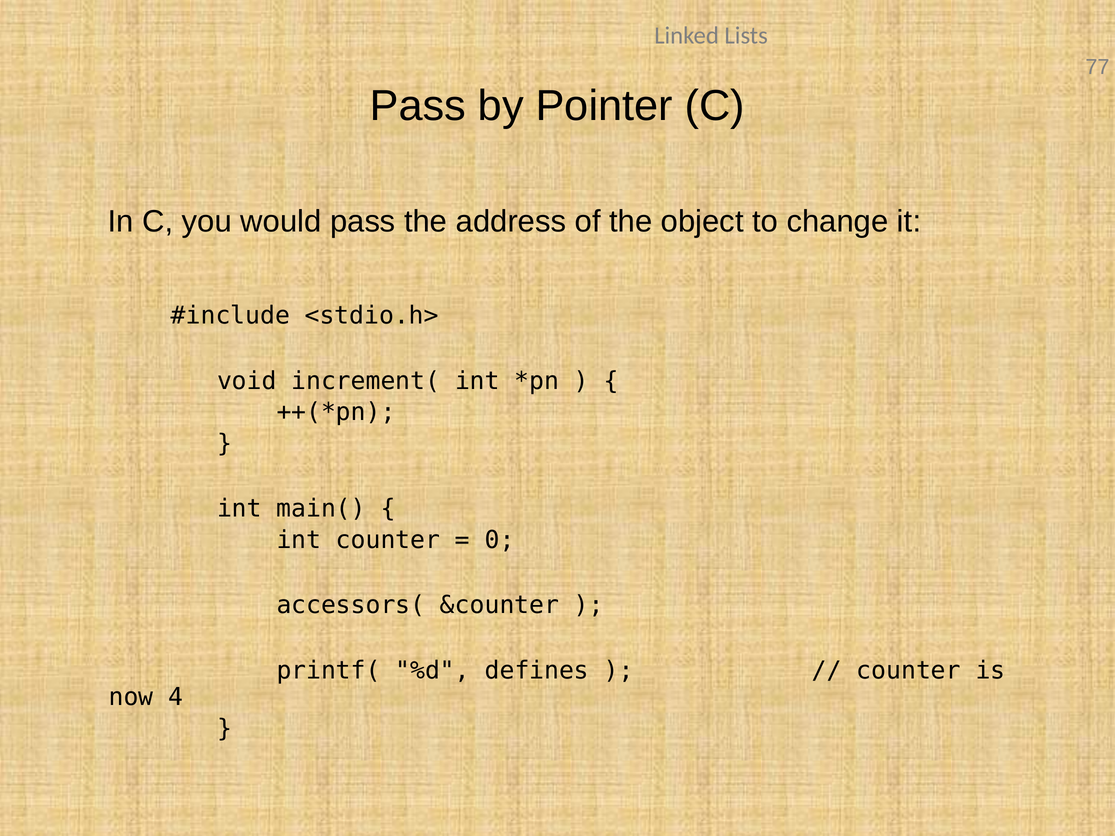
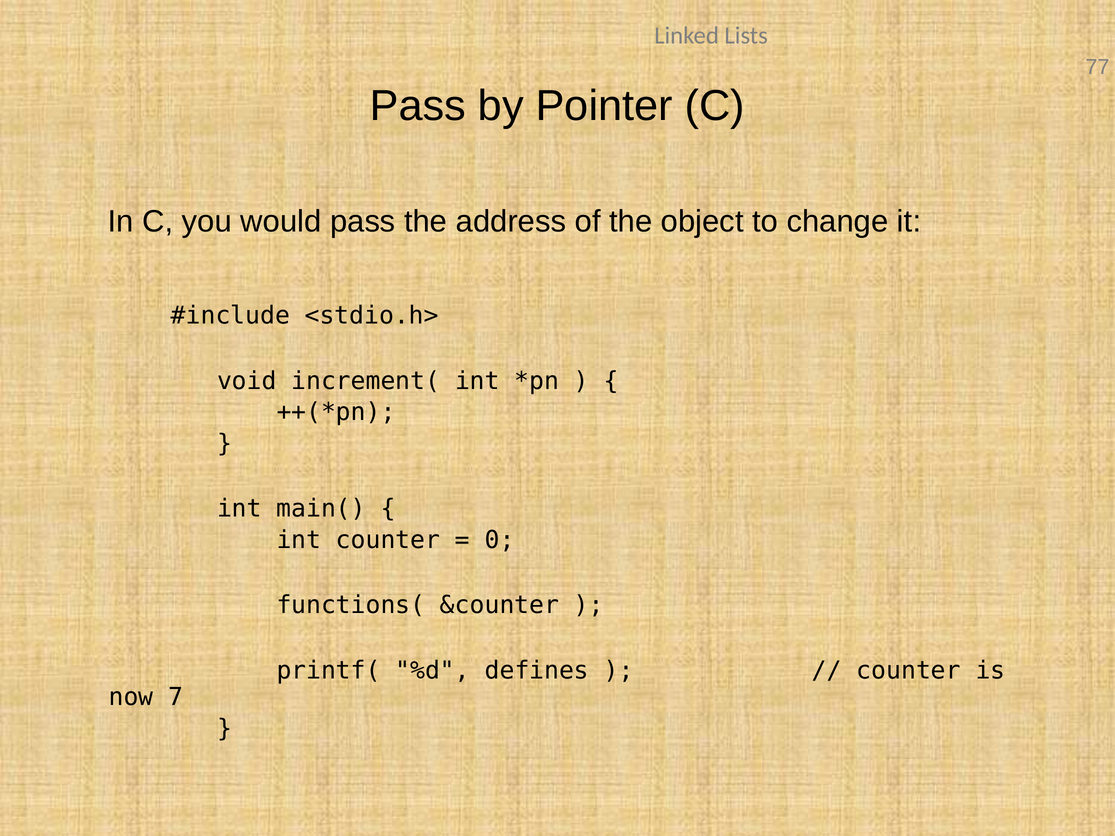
accessors(: accessors( -> functions(
4: 4 -> 7
